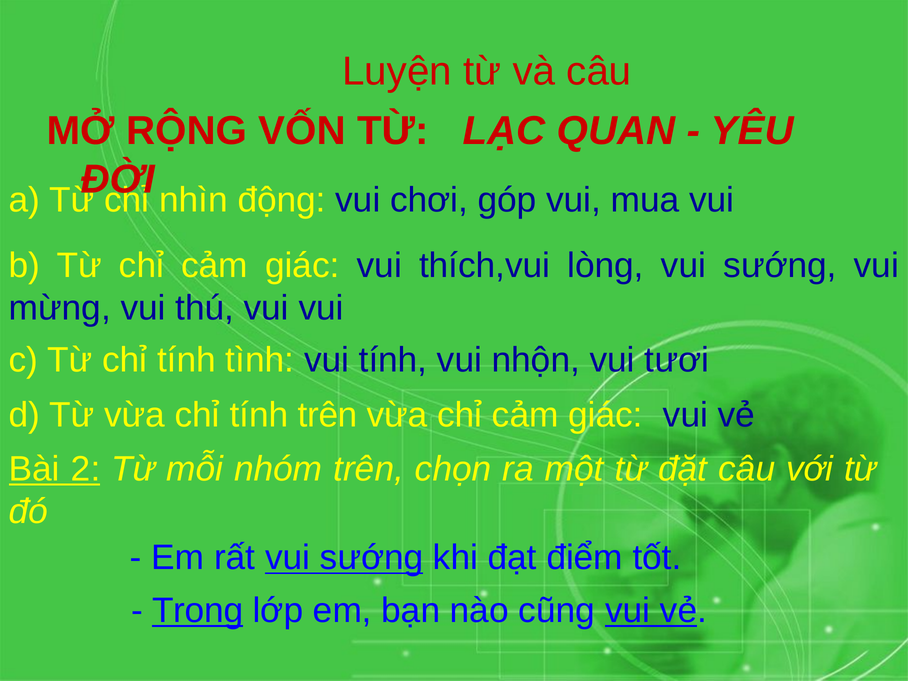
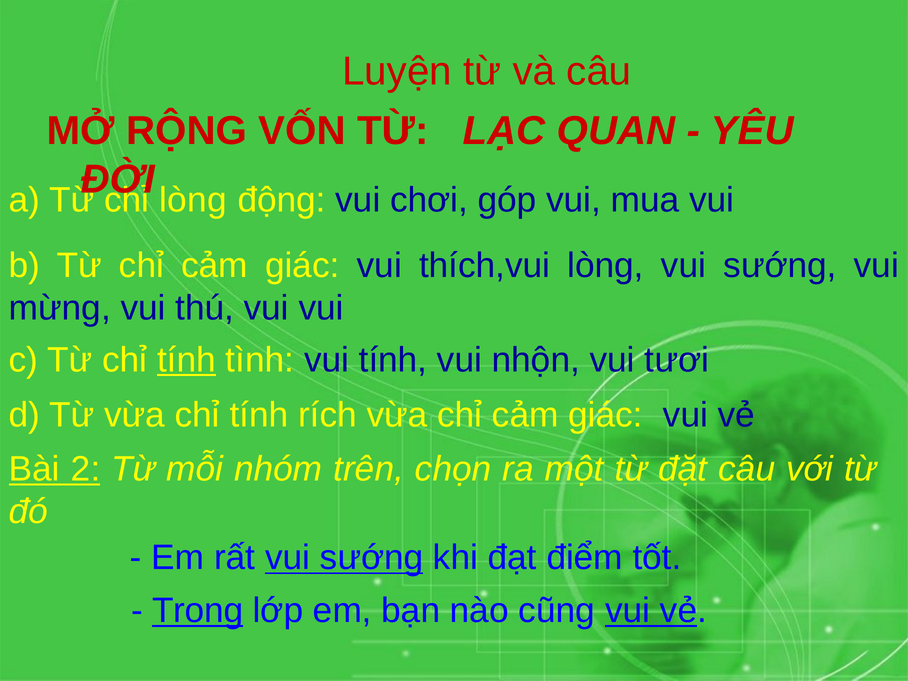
nhìn at (193, 200): nhìn -> lòng
tính at (186, 360) underline: none -> present
tính trên: trên -> rích
